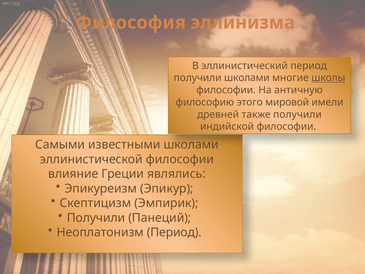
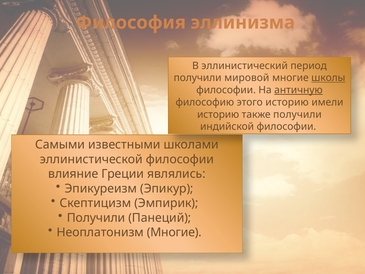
получили школами: школами -> мировой
античную underline: none -> present
этого мировой: мировой -> историю
древней at (218, 114): древней -> историю
Неоплатонизм Период: Период -> Многие
